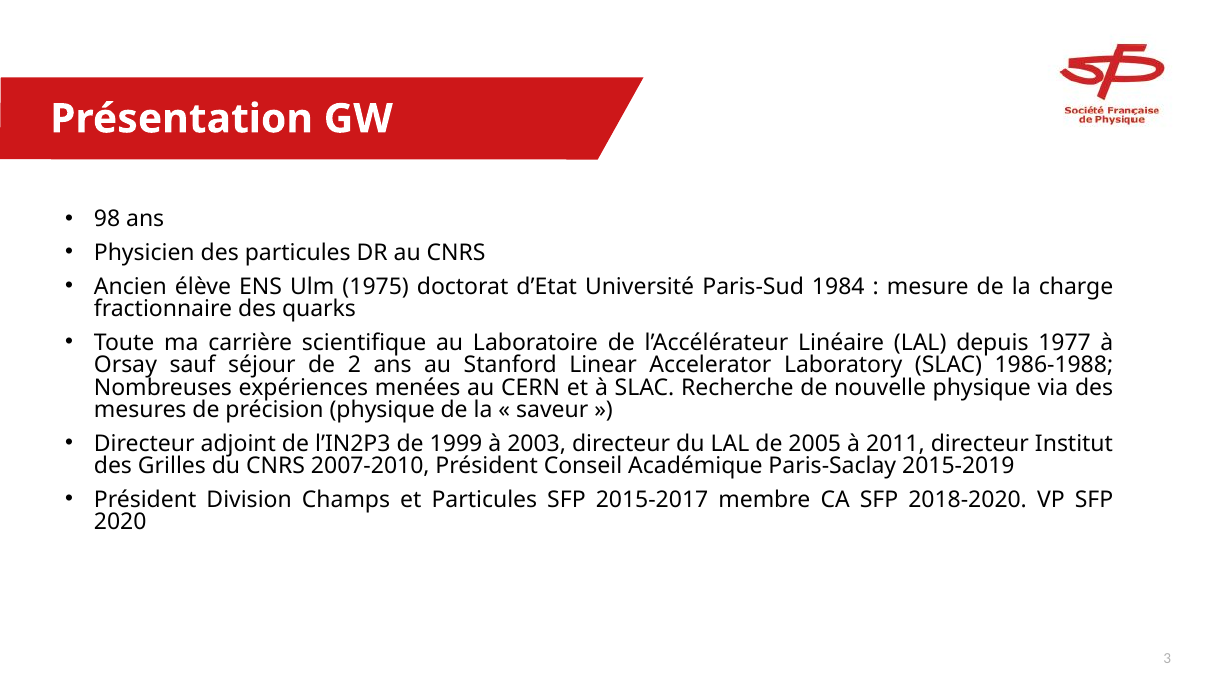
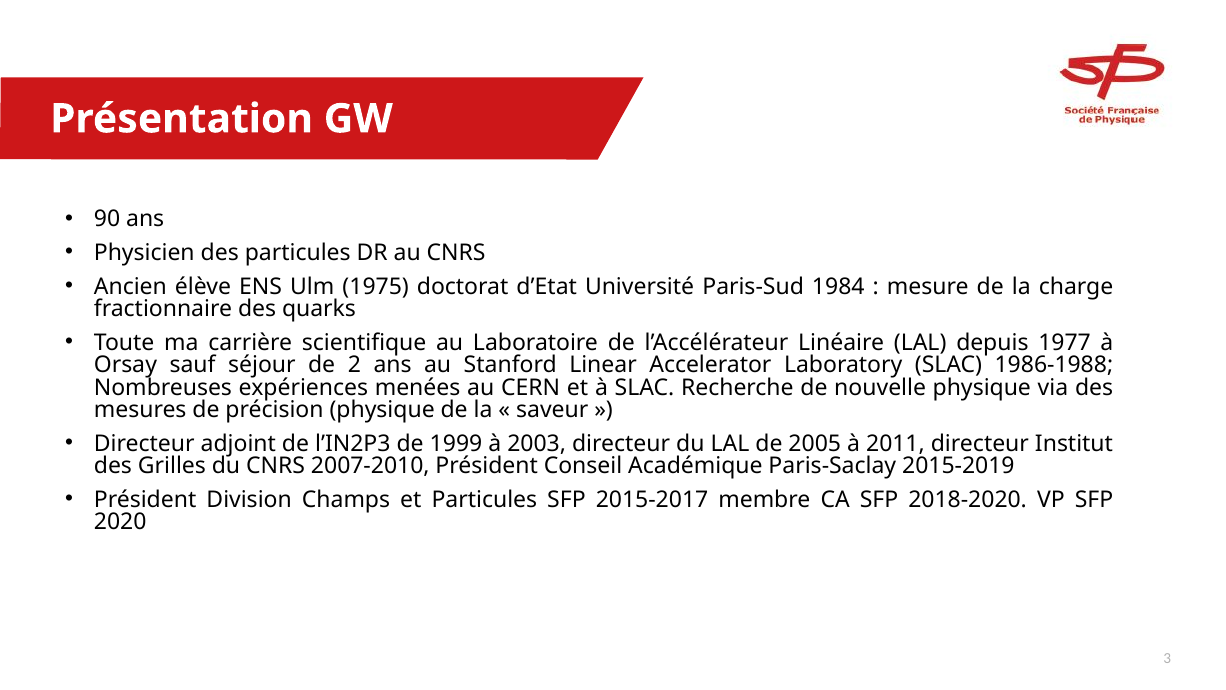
98: 98 -> 90
